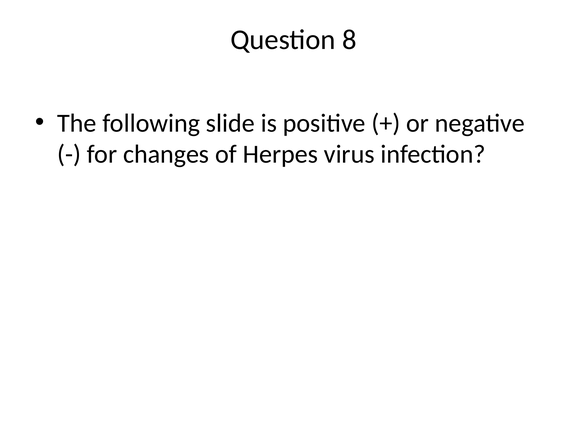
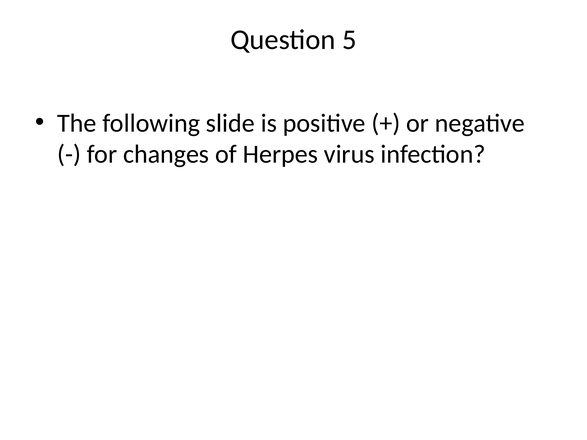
8: 8 -> 5
